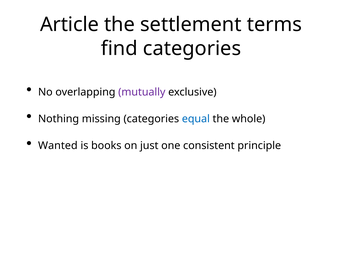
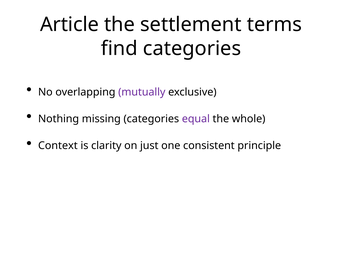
equal colour: blue -> purple
Wanted: Wanted -> Context
books: books -> clarity
